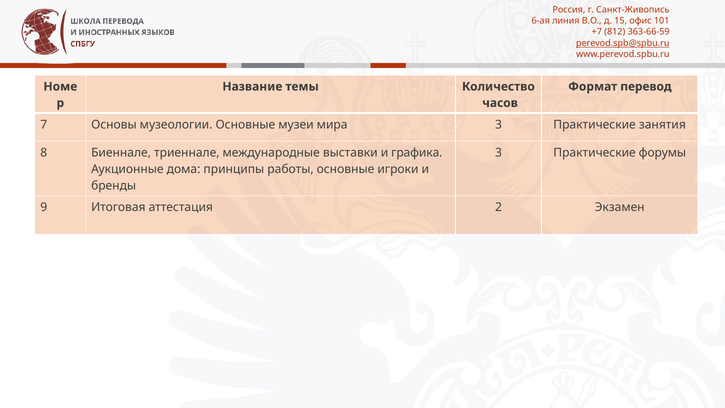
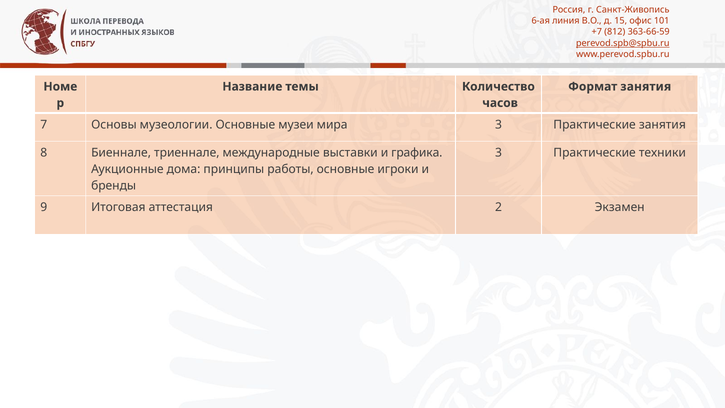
Формат перевод: перевод -> занятия
форумы: форумы -> техники
